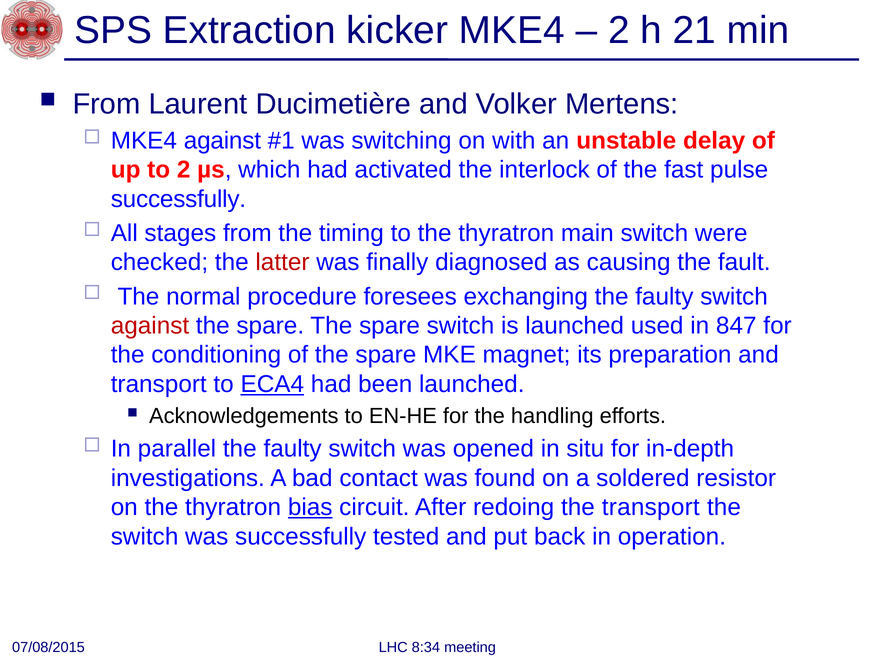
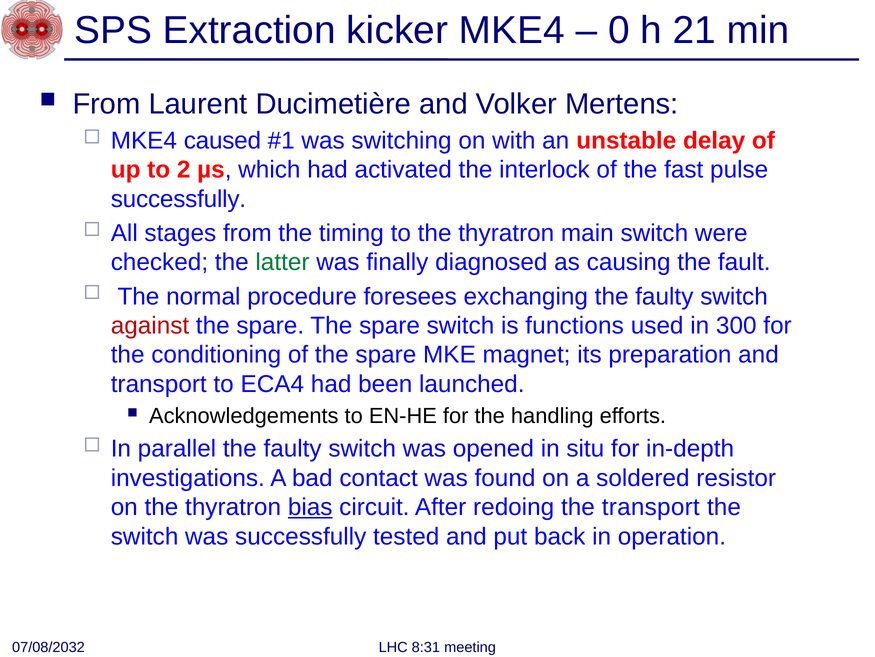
2 at (619, 30): 2 -> 0
MKE4 against: against -> caused
latter colour: red -> green
is launched: launched -> functions
847: 847 -> 300
ECA4 underline: present -> none
07/08/2015: 07/08/2015 -> 07/08/2032
8:34: 8:34 -> 8:31
